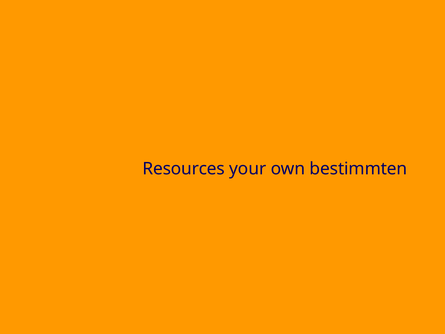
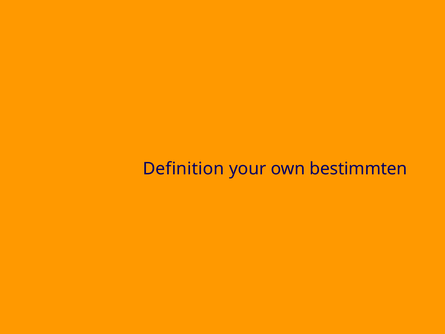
Resources: Resources -> Definition
